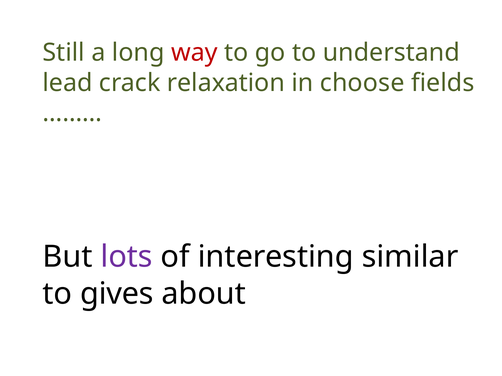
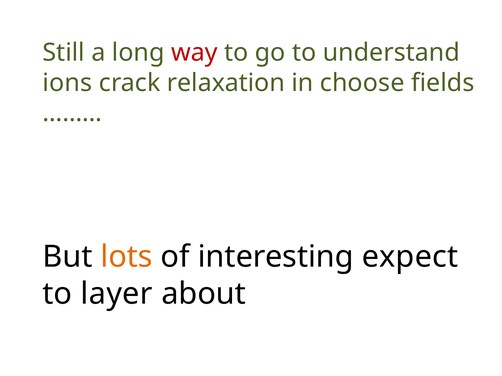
lead: lead -> ions
lots colour: purple -> orange
similar: similar -> expect
gives: gives -> layer
